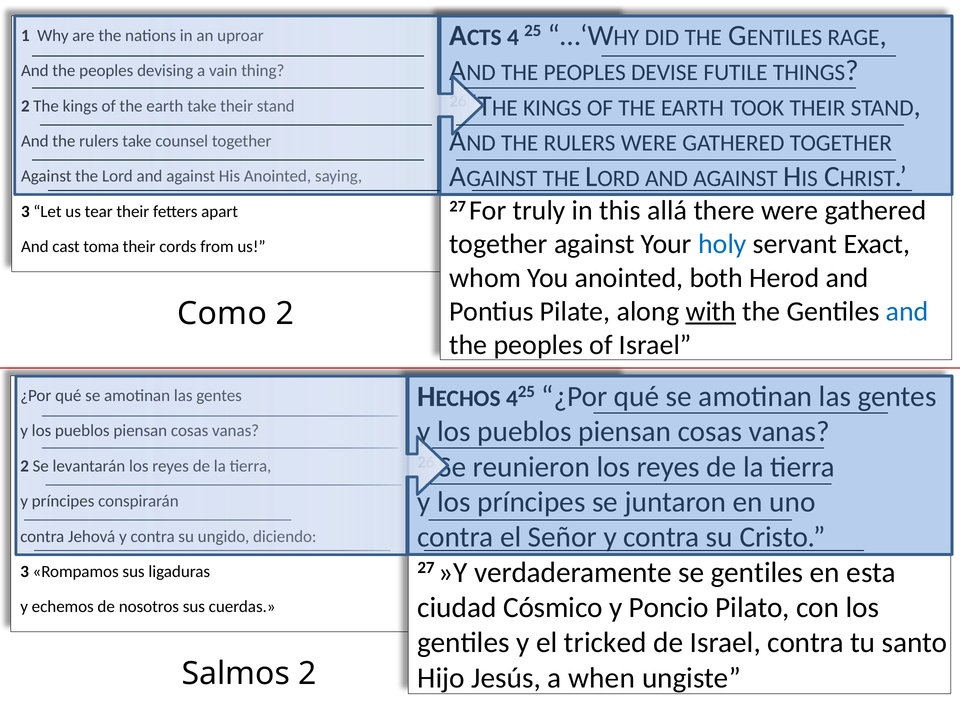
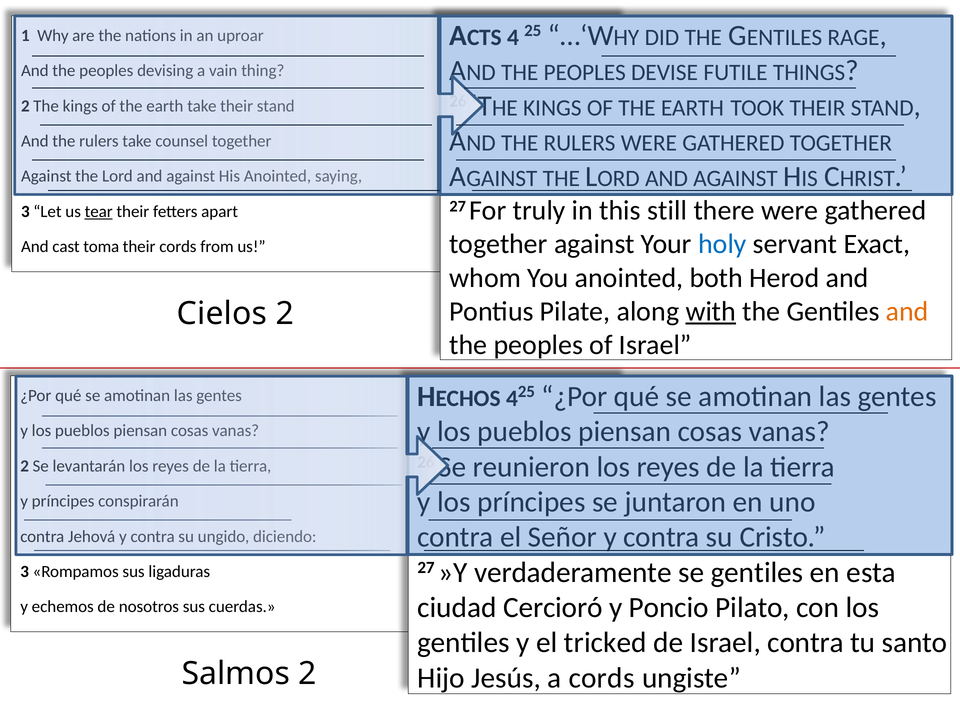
allá: allá -> still
tear underline: none -> present
and at (907, 311) colour: blue -> orange
Como: Como -> Cielos
Cósmico: Cósmico -> Cercioró
a when: when -> cords
